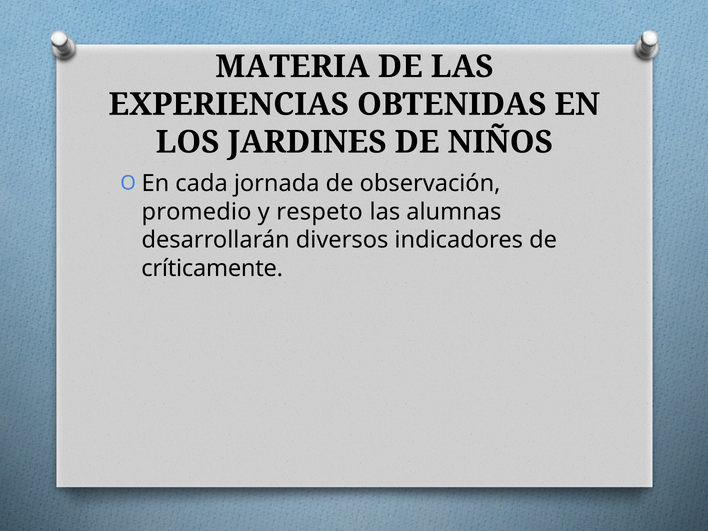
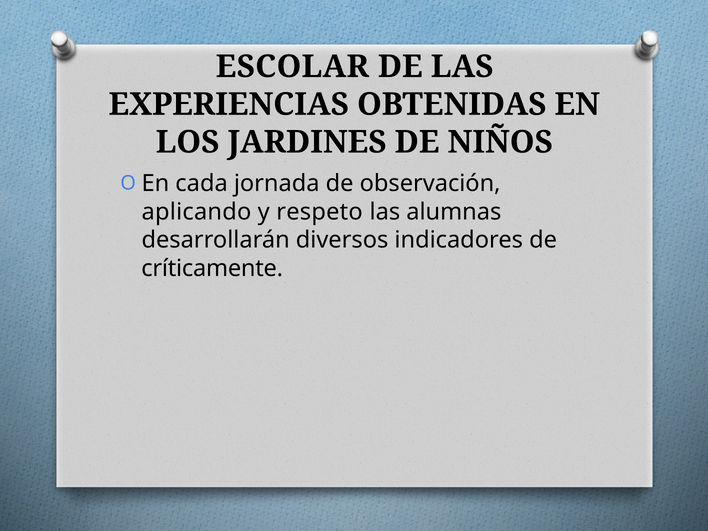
MATERIA: MATERIA -> ESCOLAR
promedio: promedio -> aplicando
